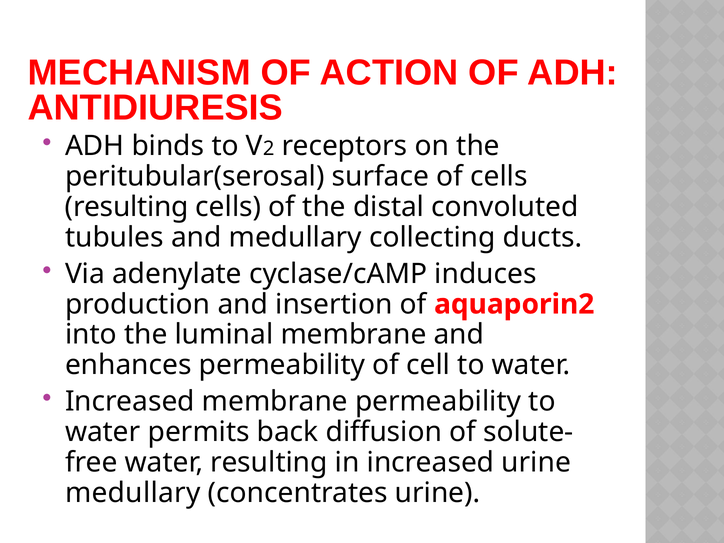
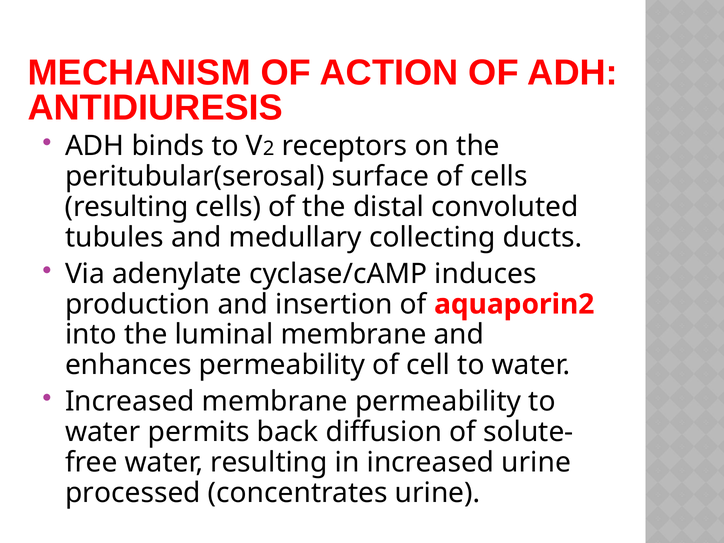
medullary at (133, 493): medullary -> processed
